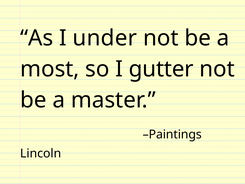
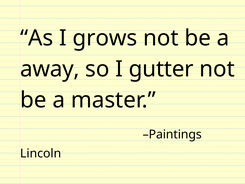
under: under -> grows
most: most -> away
